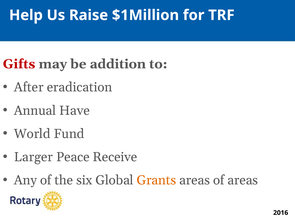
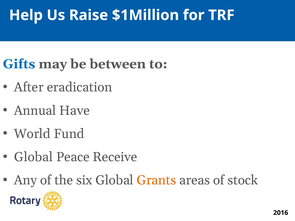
Gifts colour: red -> blue
addition: addition -> between
Larger at (34, 157): Larger -> Global
of areas: areas -> stock
